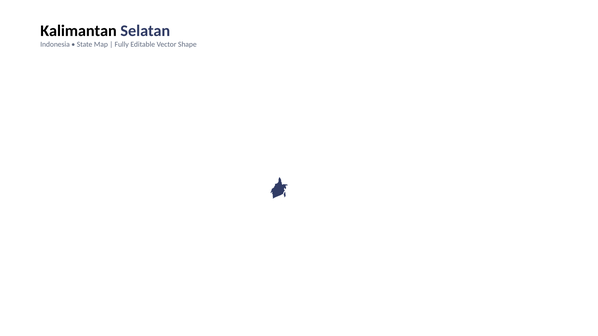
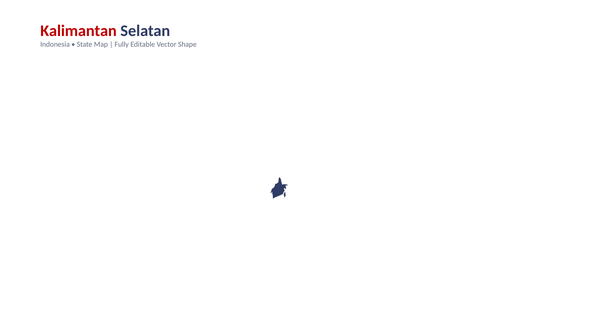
Kalimantan colour: black -> red
